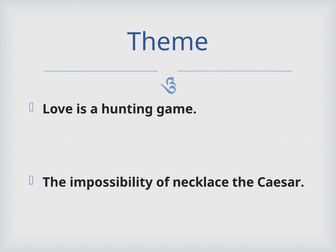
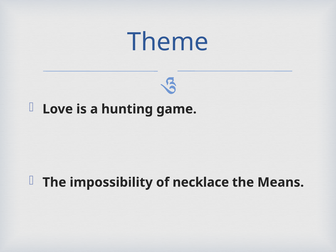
Caesar: Caesar -> Means
